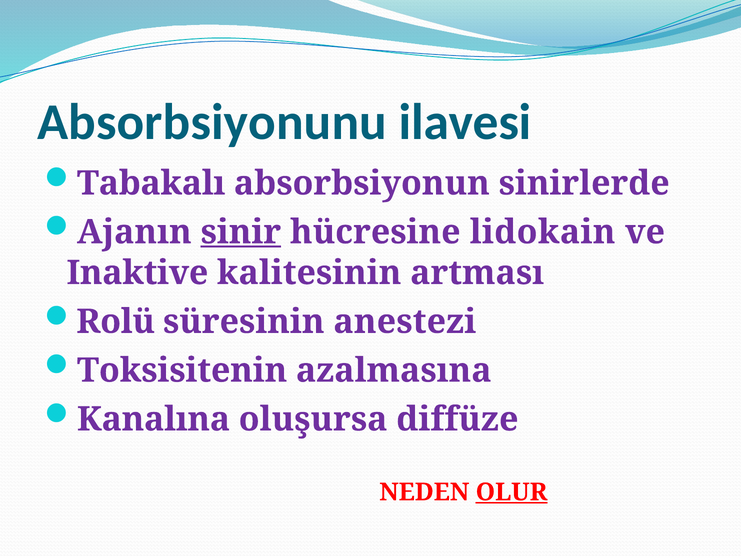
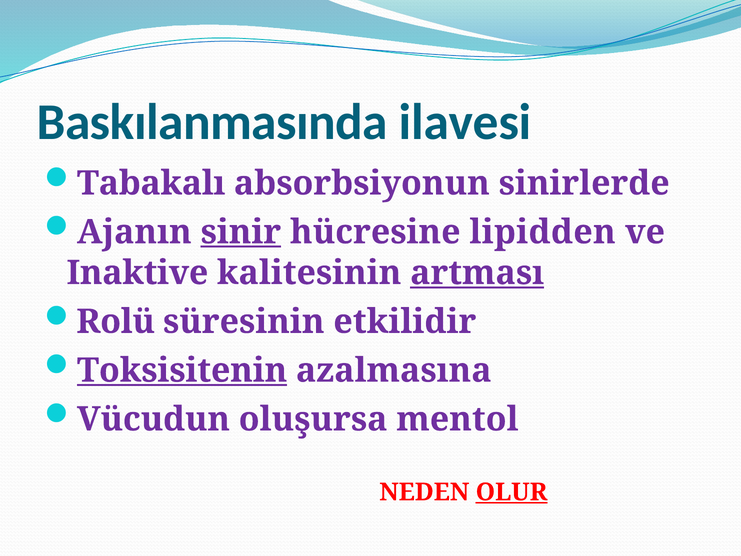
Absorbsiyonunu: Absorbsiyonunu -> Baskılanmasında
lidokain: lidokain -> lipidden
artması underline: none -> present
anestezi: anestezi -> etkilidir
Toksisitenin underline: none -> present
Kanalına: Kanalına -> Vücudun
diffüze: diffüze -> mentol
